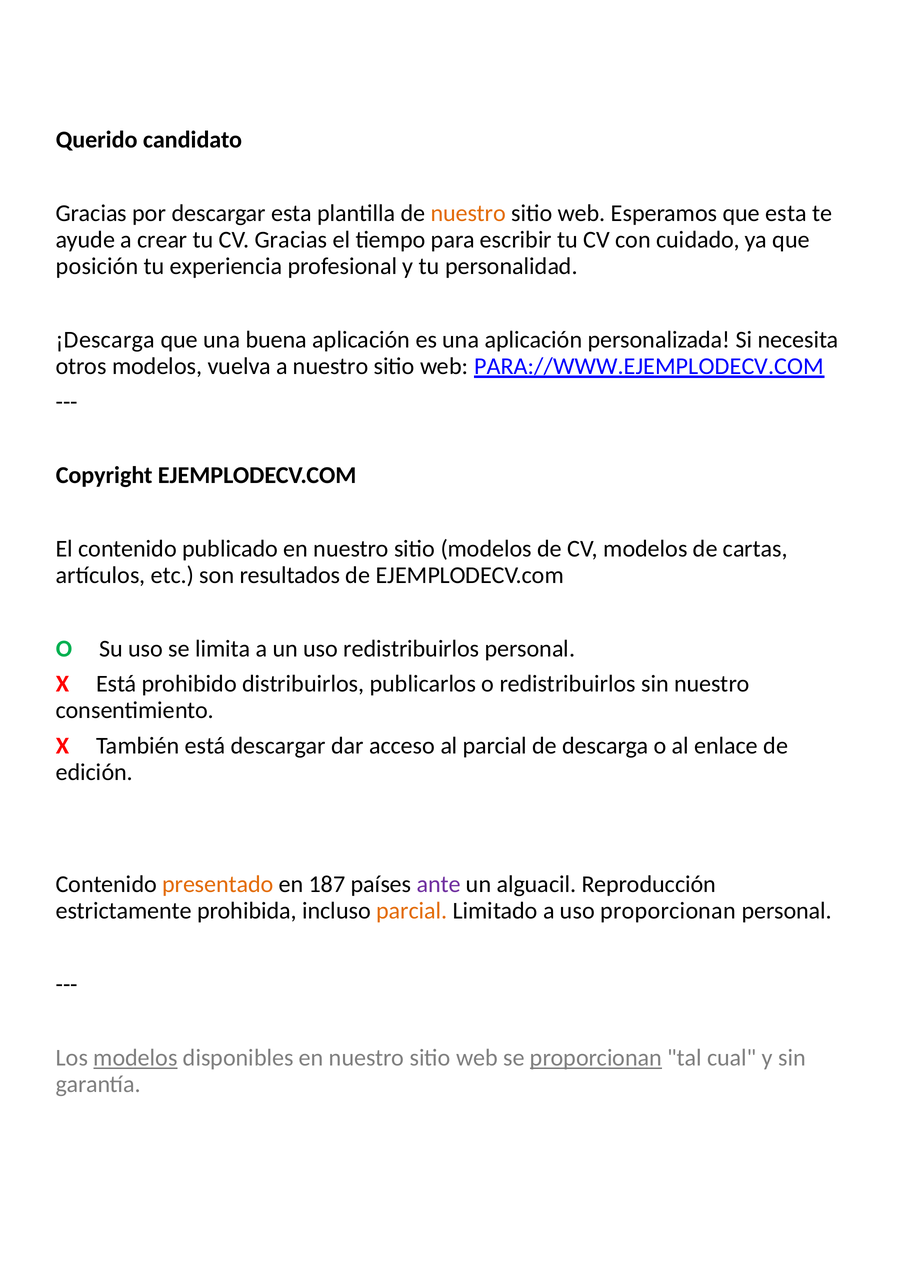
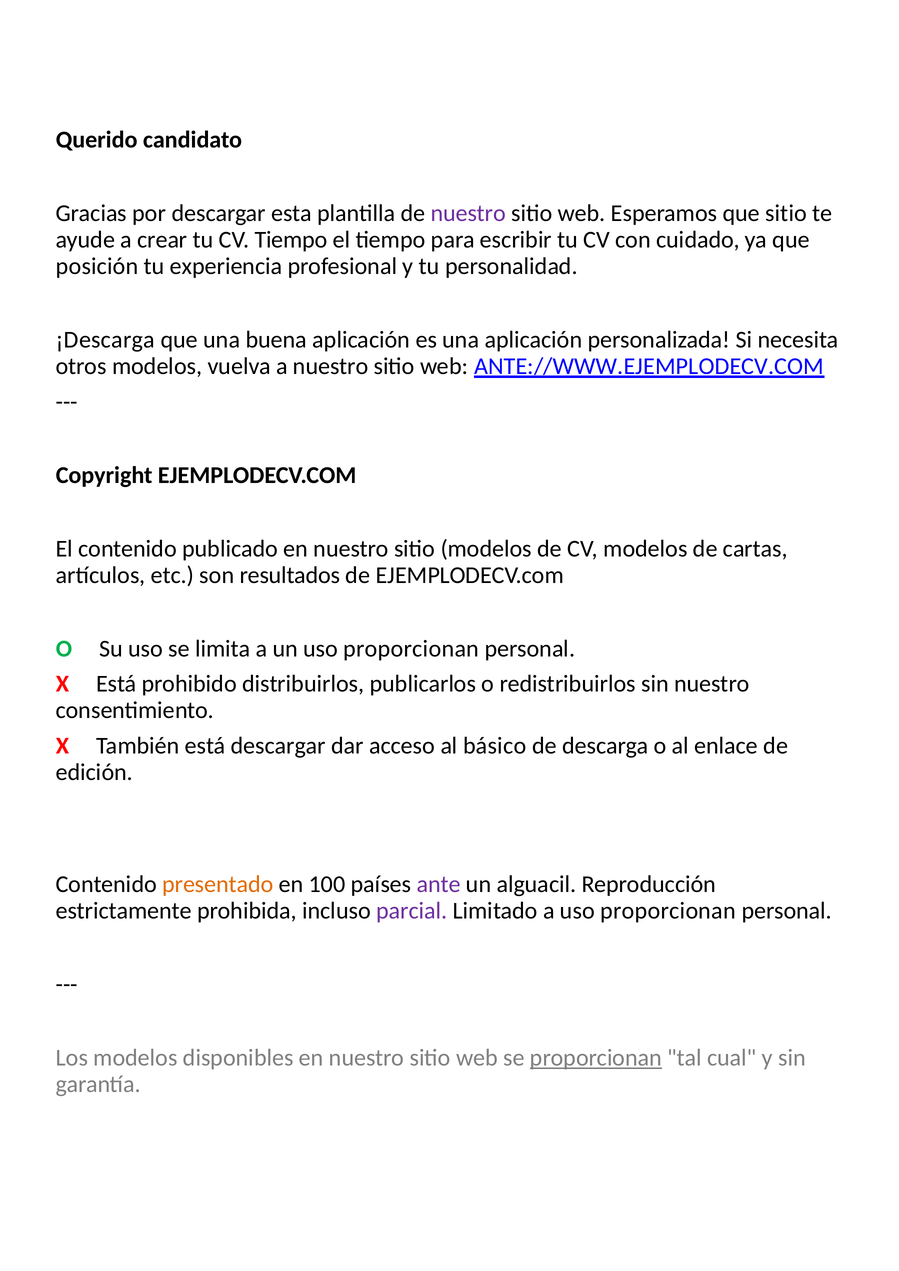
nuestro at (468, 213) colour: orange -> purple
que esta: esta -> sitio
CV Gracias: Gracias -> Tiempo
PARA://WWW.EJEMPLODECV.COM: PARA://WWW.EJEMPLODECV.COM -> ANTE://WWW.EJEMPLODECV.COM
un uso redistribuirlos: redistribuirlos -> proporcionan
al parcial: parcial -> básico
187: 187 -> 100
parcial at (412, 910) colour: orange -> purple
modelos at (136, 1057) underline: present -> none
